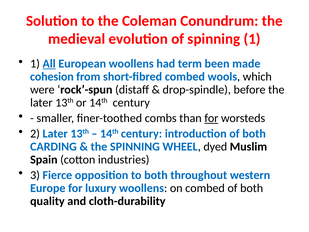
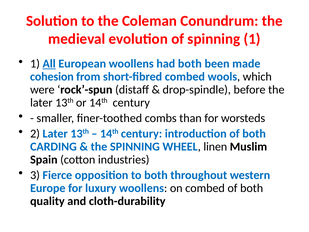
had term: term -> both
for at (211, 118) underline: present -> none
dyed: dyed -> linen
